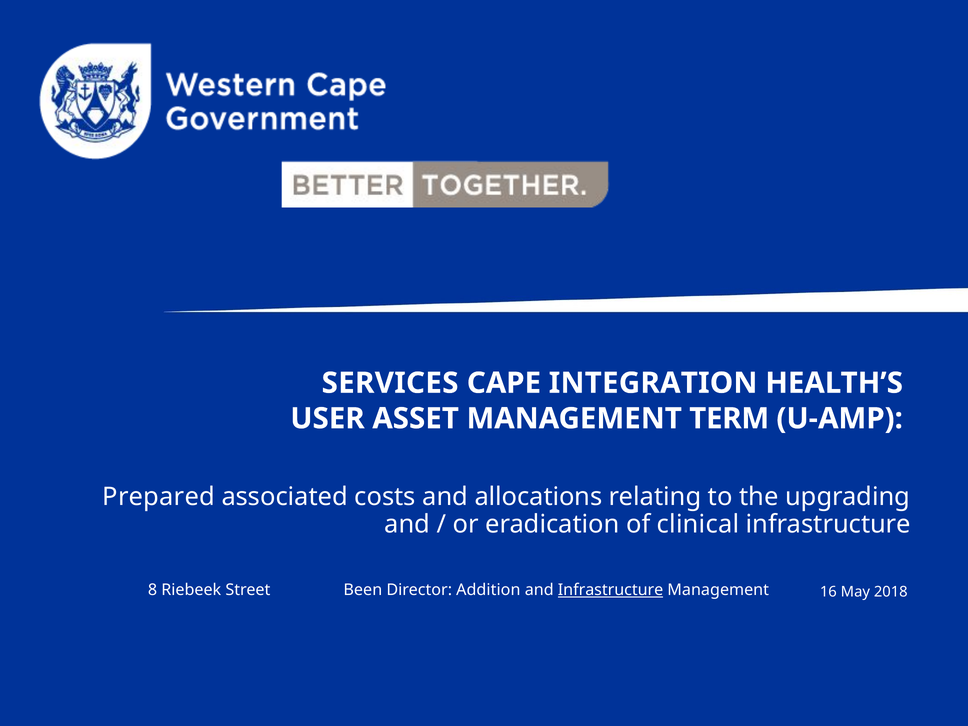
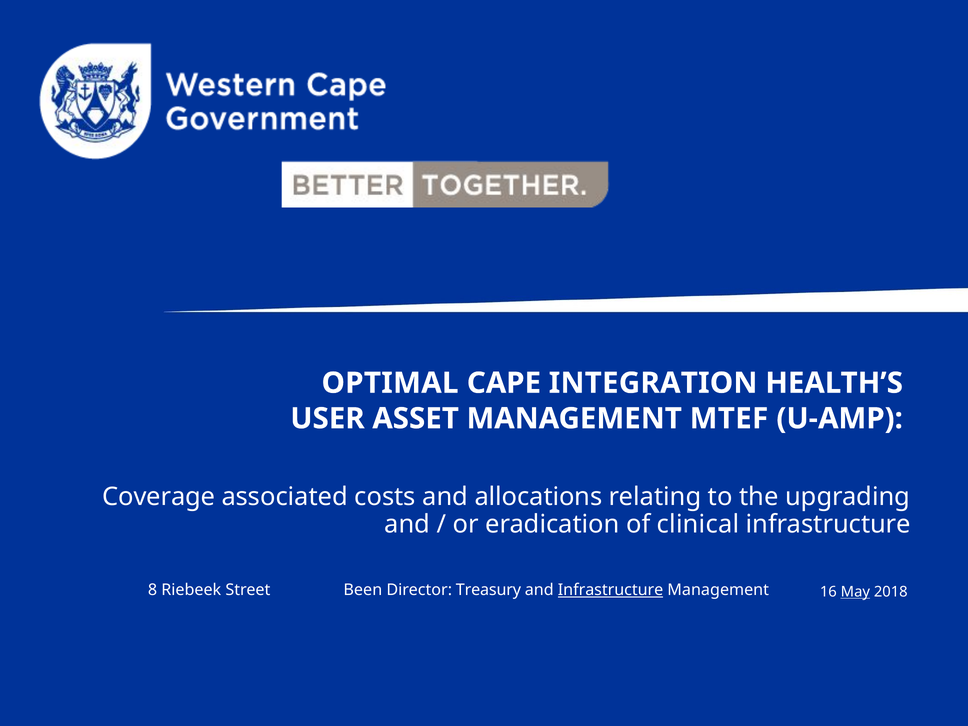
SERVICES: SERVICES -> OPTIMAL
TERM: TERM -> MTEF
Prepared: Prepared -> Coverage
Addition: Addition -> Treasury
May underline: none -> present
